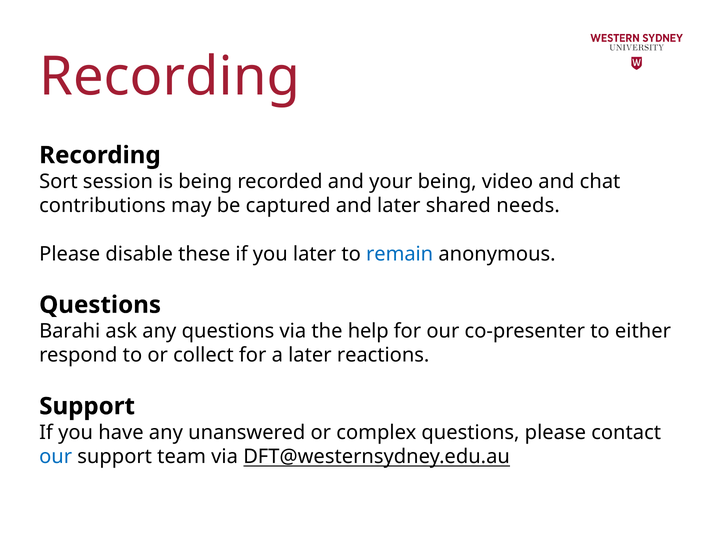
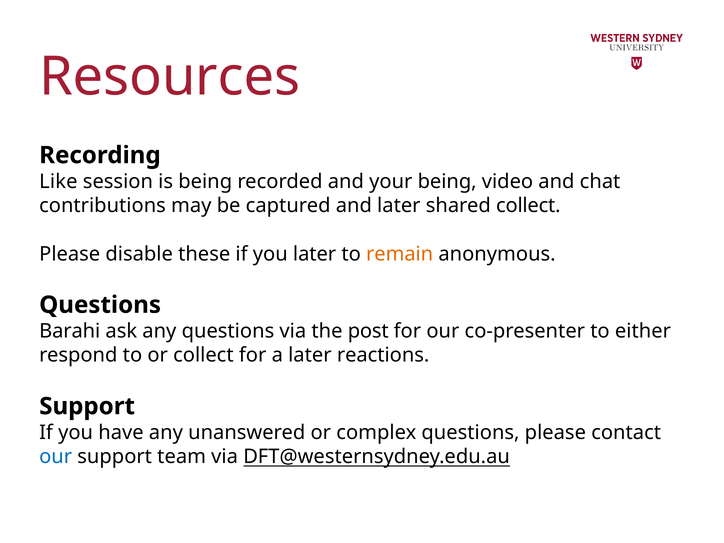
Recording at (170, 77): Recording -> Resources
Sort: Sort -> Like
shared needs: needs -> collect
remain colour: blue -> orange
help: help -> post
